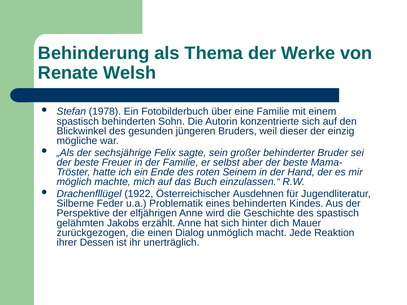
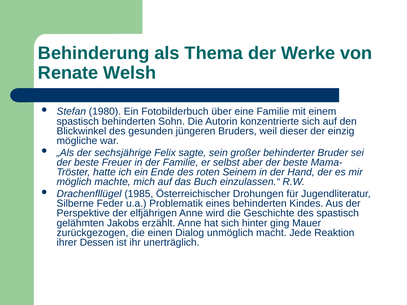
1978: 1978 -> 1980
1922: 1922 -> 1985
Ausdehnen: Ausdehnen -> Drohungen
dich: dich -> ging
